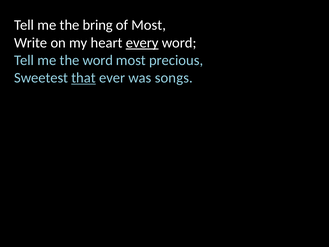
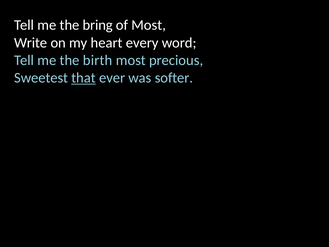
every underline: present -> none
the word: word -> birth
songs: songs -> softer
